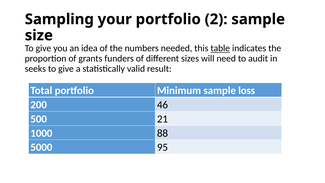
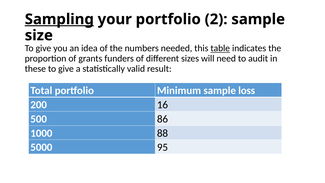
Sampling underline: none -> present
seeks: seeks -> these
46: 46 -> 16
21: 21 -> 86
